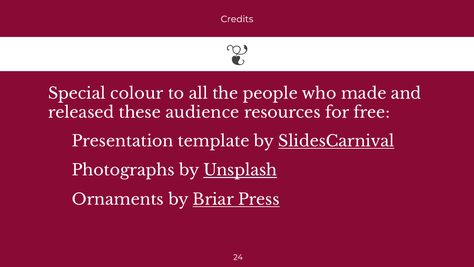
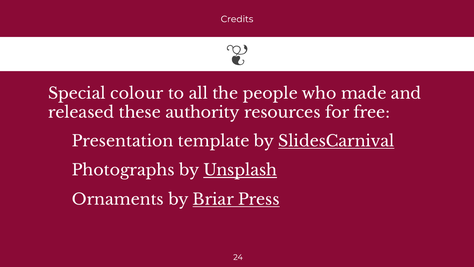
audience: audience -> authority
